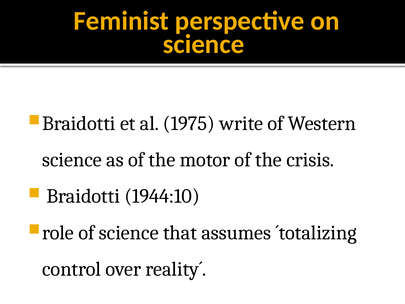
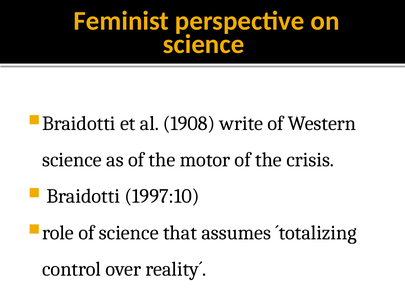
1975: 1975 -> 1908
1944:10: 1944:10 -> 1997:10
